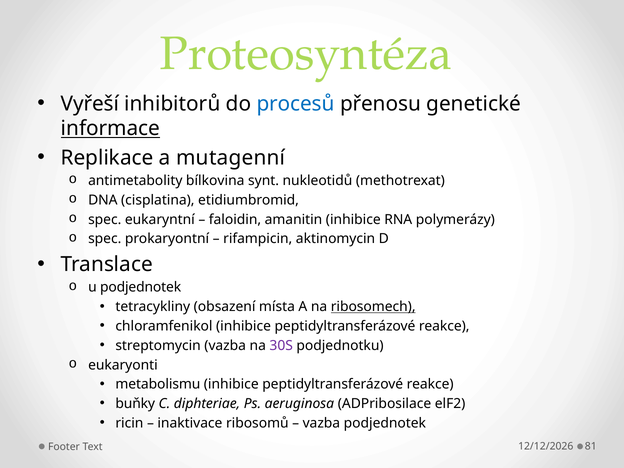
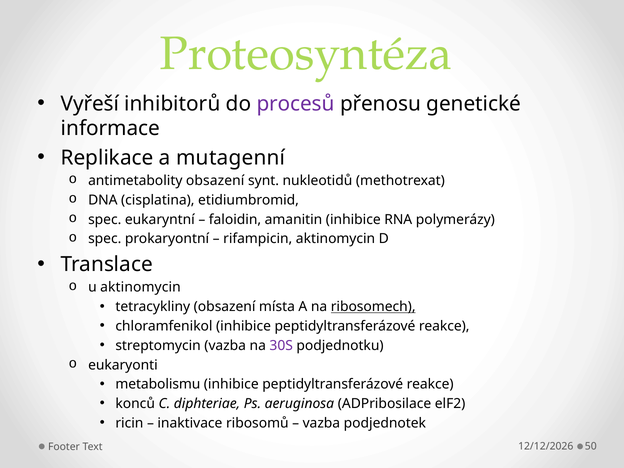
procesů colour: blue -> purple
informace underline: present -> none
antimetabolity bílkovina: bílkovina -> obsazení
u podjednotek: podjednotek -> aktinomycin
buňky: buňky -> konců
81: 81 -> 50
